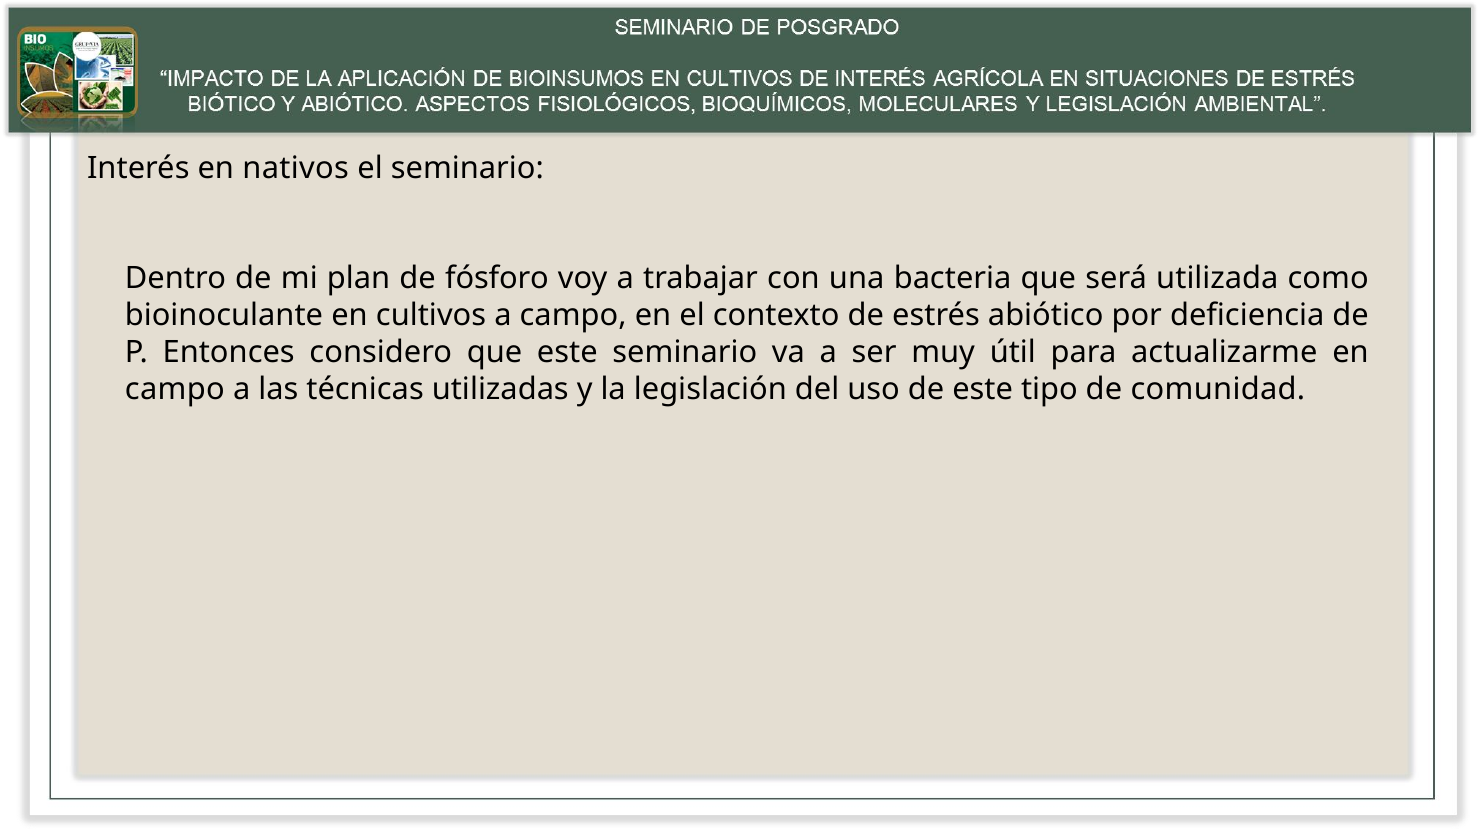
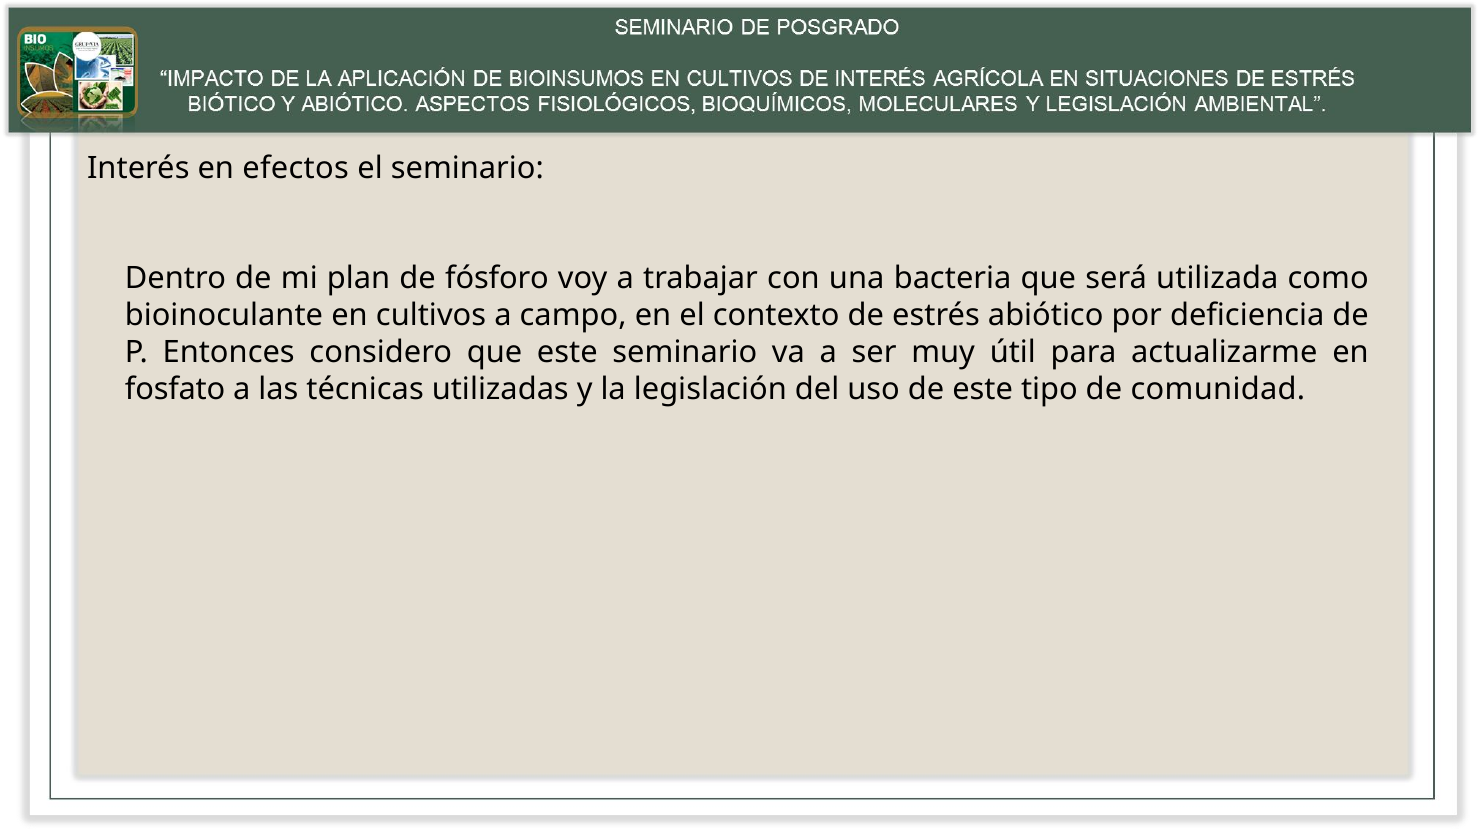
nativos: nativos -> efectos
campo at (175, 389): campo -> fosfato
